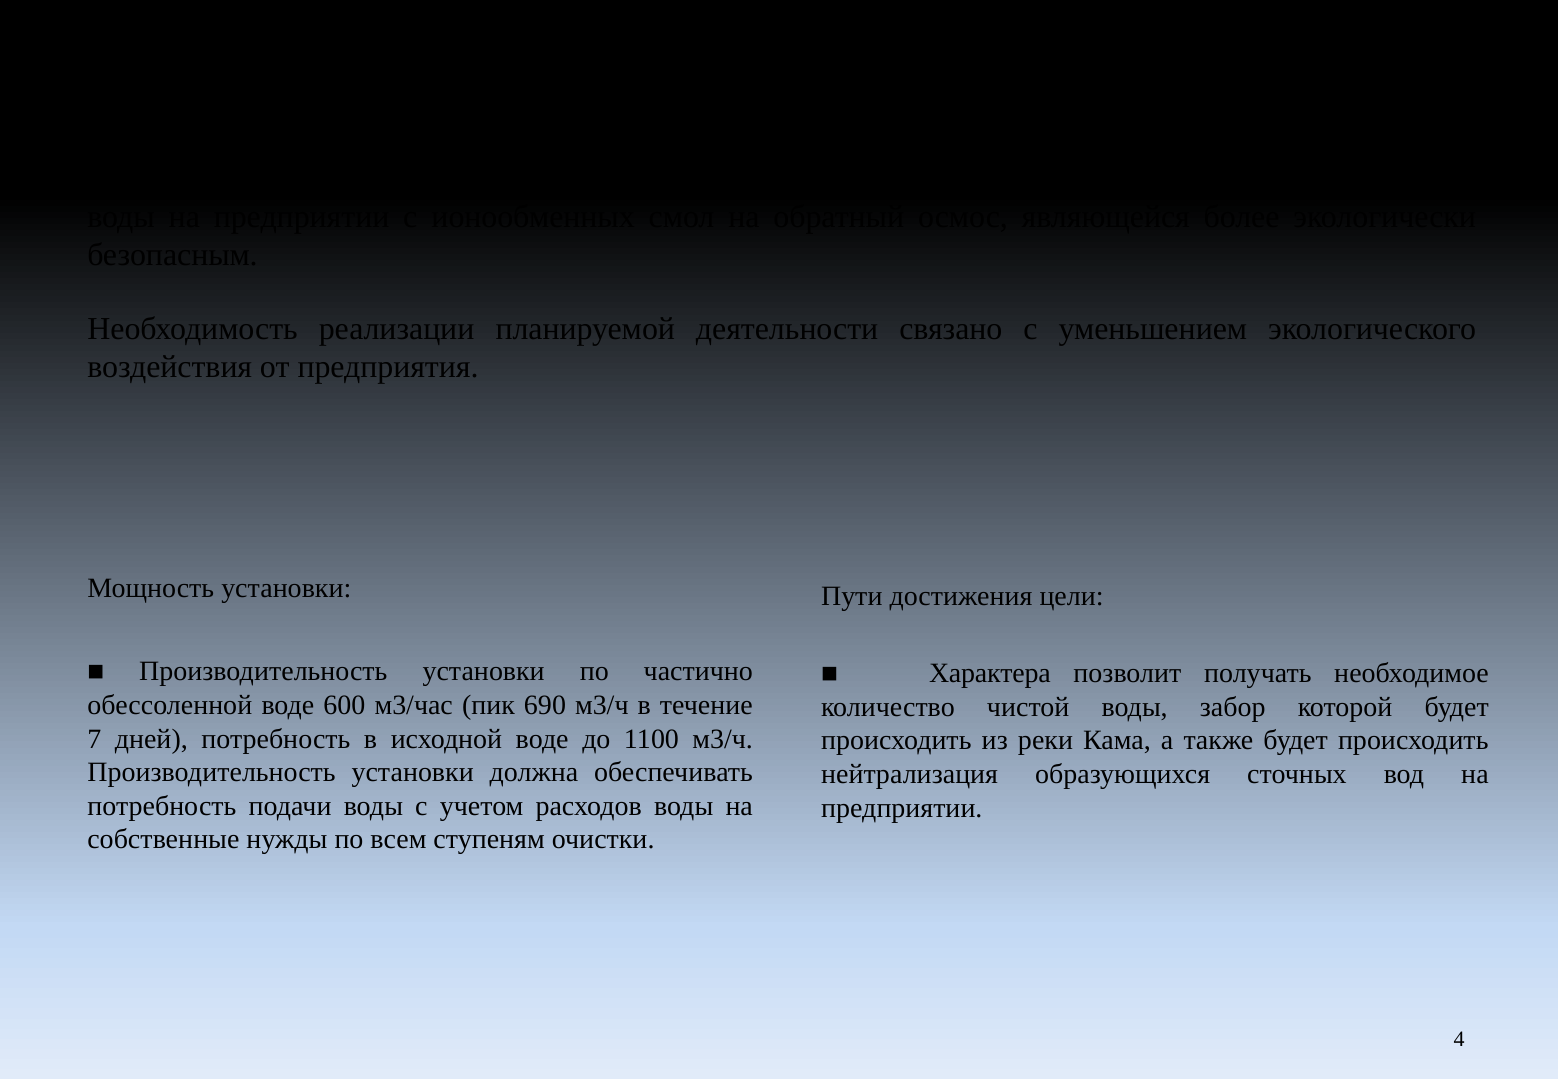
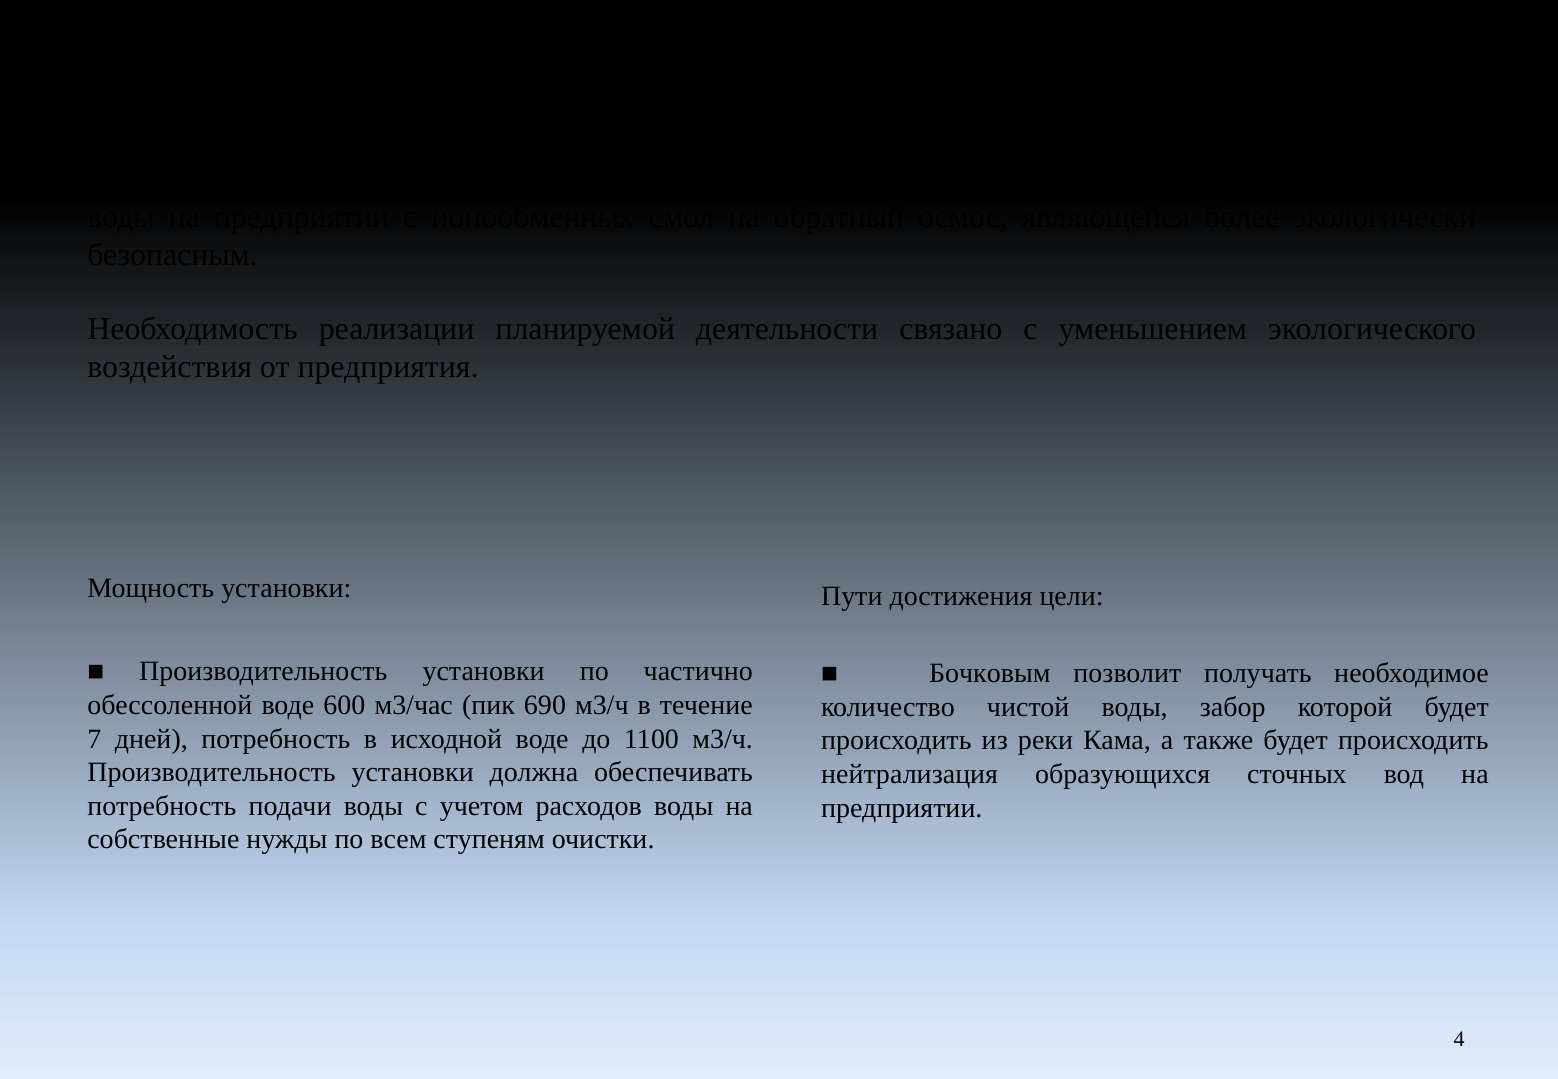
Характера: Характера -> Бочковым
